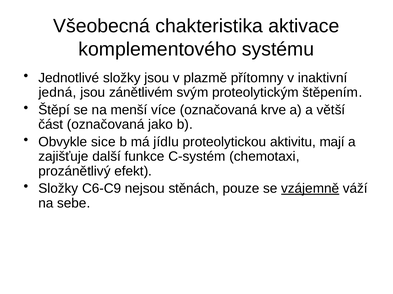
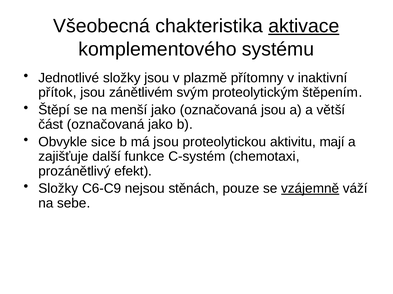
aktivace underline: none -> present
jedná: jedná -> přítok
menší více: více -> jako
označovaná krve: krve -> jsou
má jídlu: jídlu -> jsou
